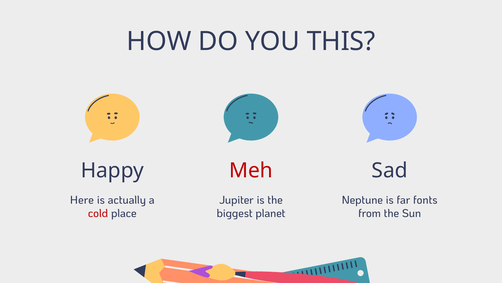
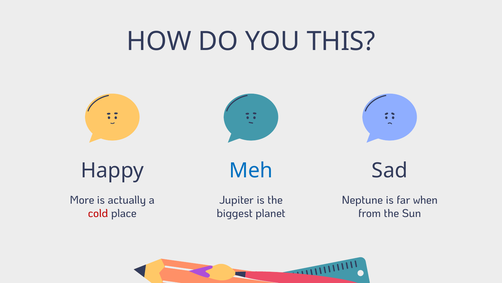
Meh colour: red -> blue
Here: Here -> More
fonts: fonts -> when
